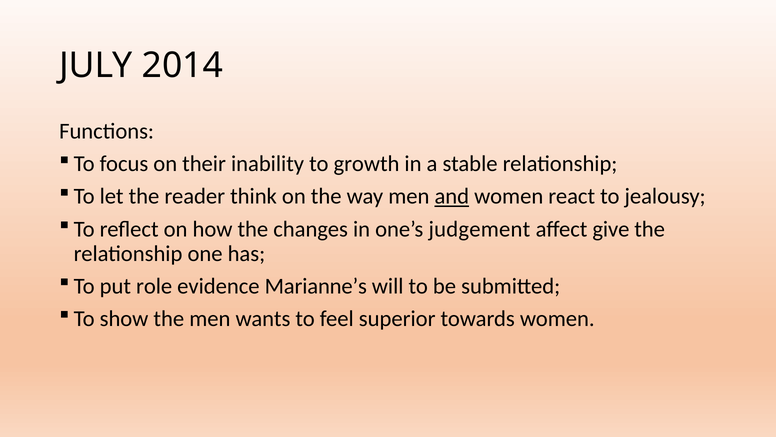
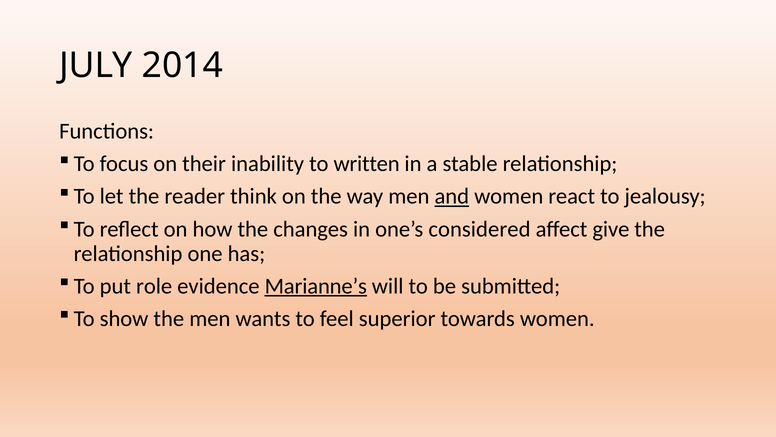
growth: growth -> written
judgement: judgement -> considered
Marianne’s underline: none -> present
